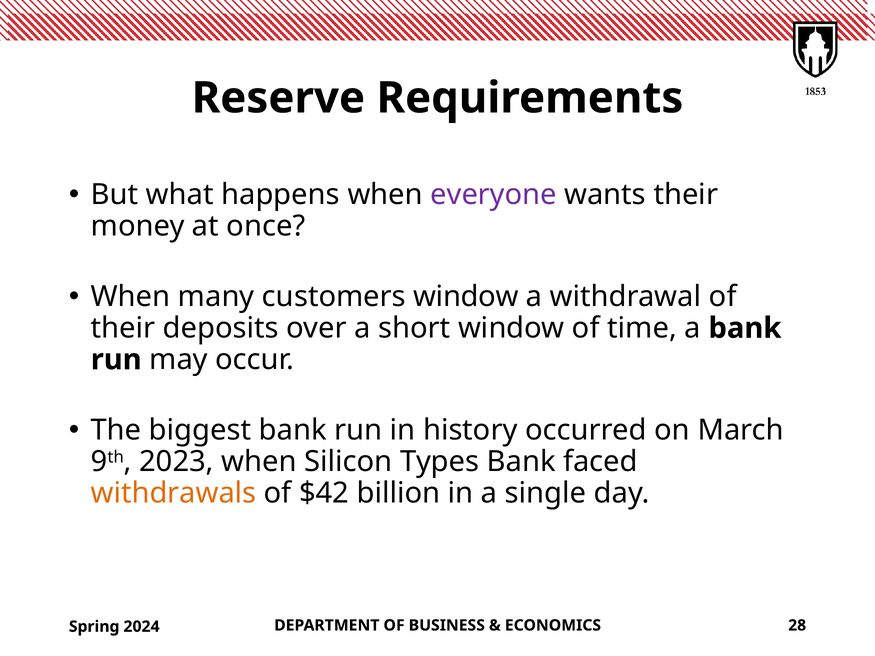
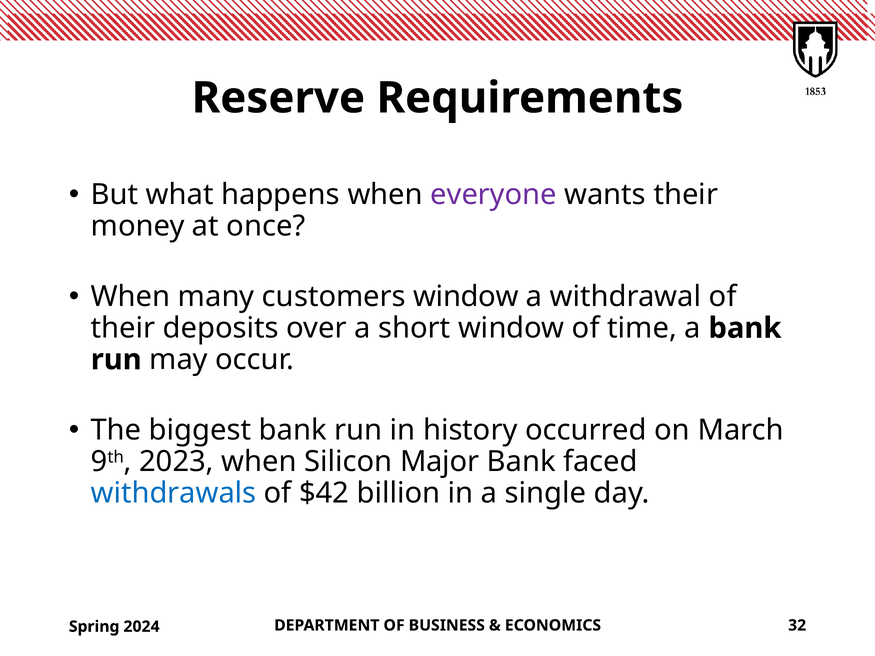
Types: Types -> Major
withdrawals colour: orange -> blue
28: 28 -> 32
